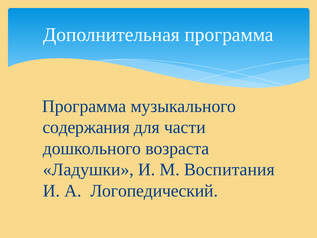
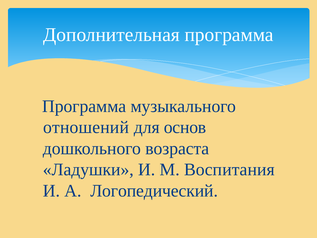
содержания: содержания -> отношений
части: части -> основ
